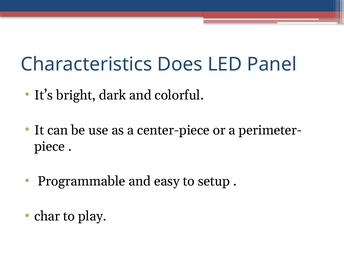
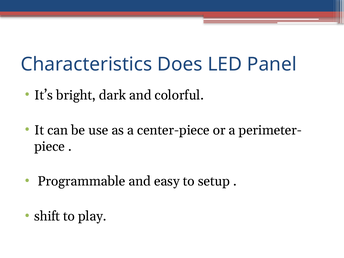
char: char -> shift
